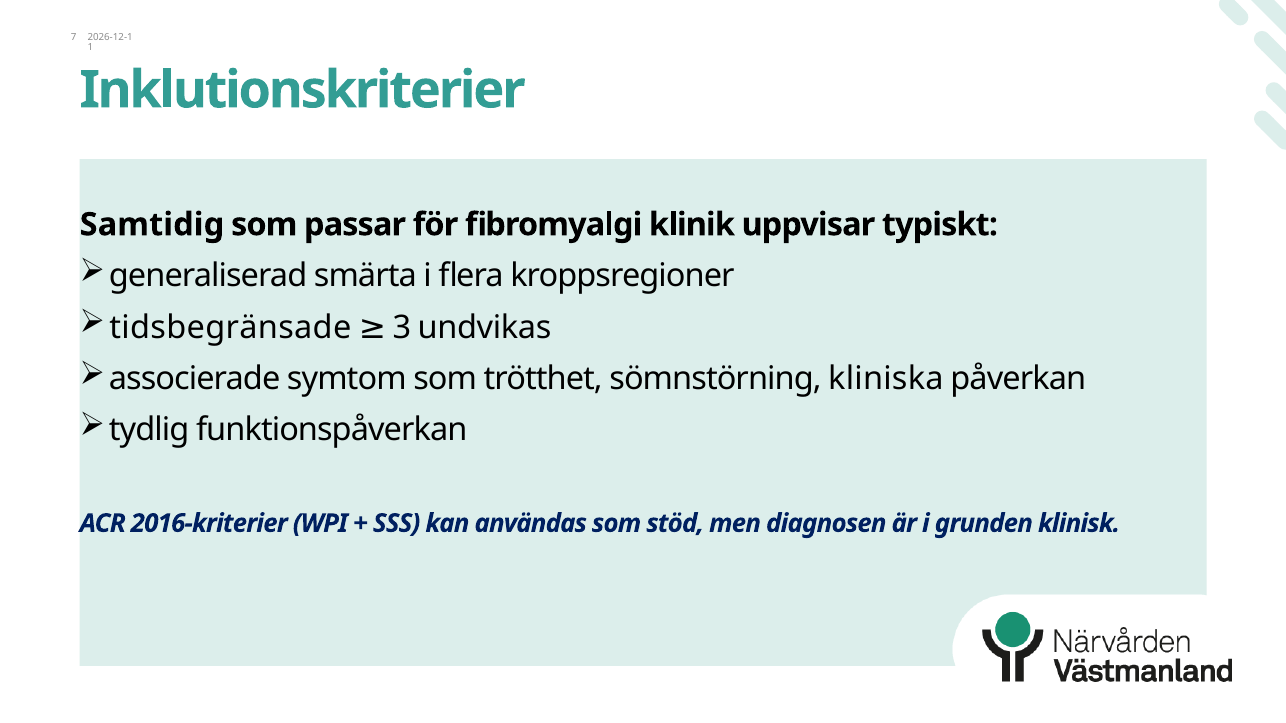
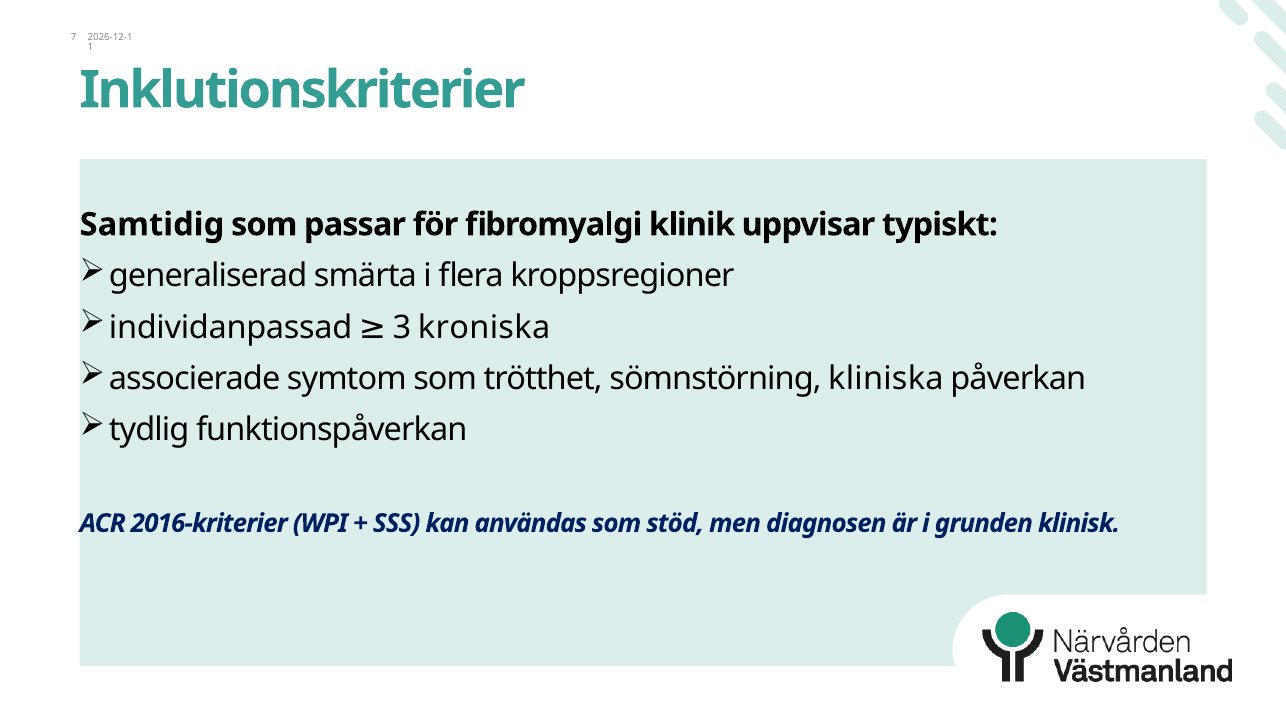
tidsbegränsade: tidsbegränsade -> individanpassad
undvikas: undvikas -> kroniska
